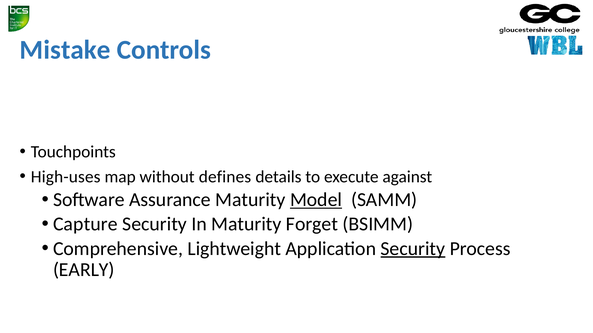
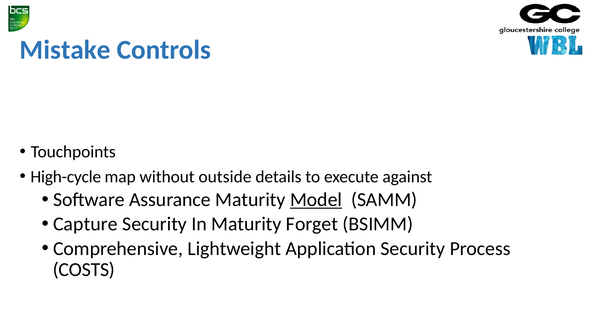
High-uses: High-uses -> High-cycle
defines: defines -> outside
Security at (413, 249) underline: present -> none
EARLY: EARLY -> COSTS
